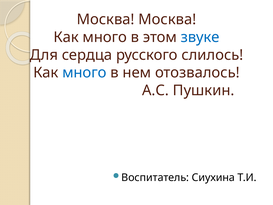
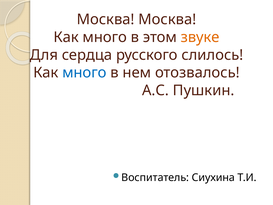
звуке colour: blue -> orange
